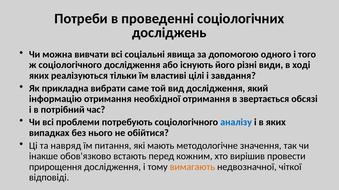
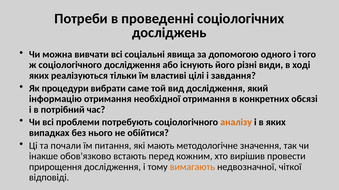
прикладна: прикладна -> процедури
звертається: звертається -> конкретних
аналізу colour: blue -> orange
навряд: навряд -> почали
